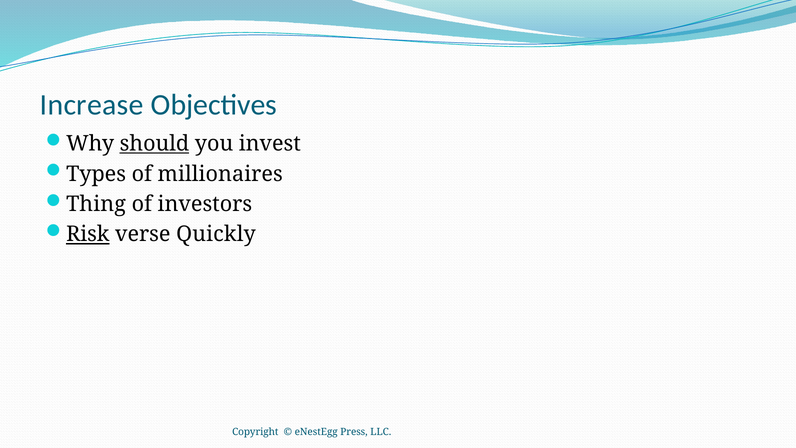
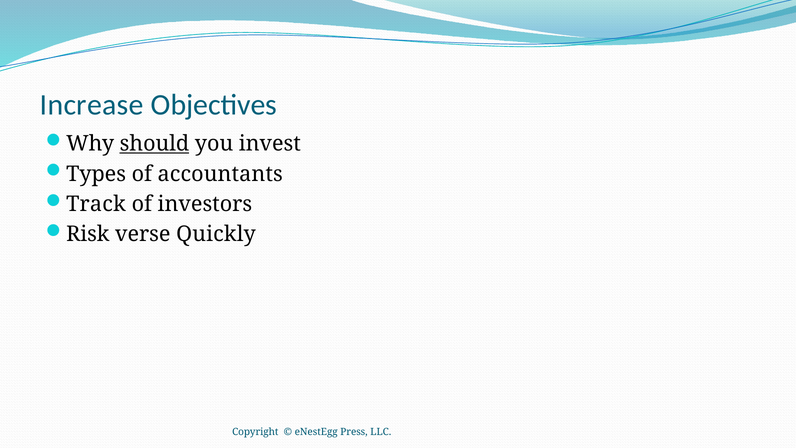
millionaires: millionaires -> accountants
Thing: Thing -> Track
Risk underline: present -> none
